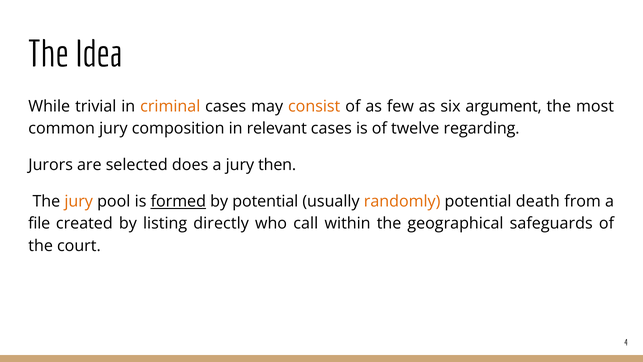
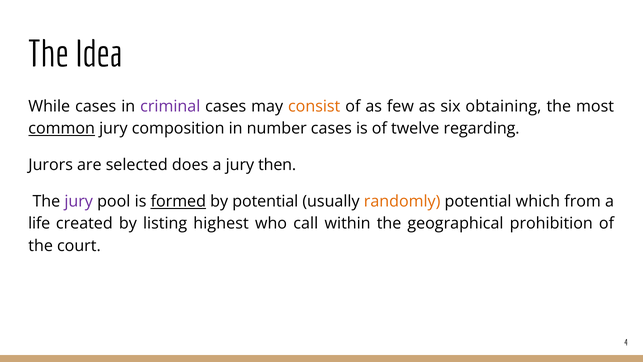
While trivial: trivial -> cases
criminal colour: orange -> purple
argument: argument -> obtaining
common underline: none -> present
relevant: relevant -> number
jury at (79, 201) colour: orange -> purple
death: death -> which
file: file -> life
directly: directly -> highest
safeguards: safeguards -> prohibition
